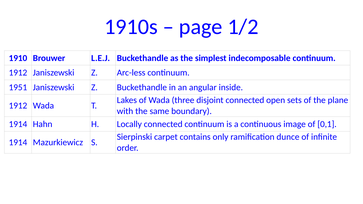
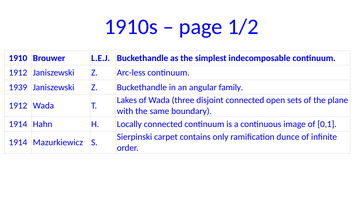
1951: 1951 -> 1939
inside: inside -> family
